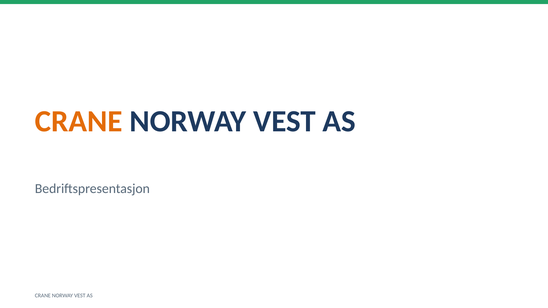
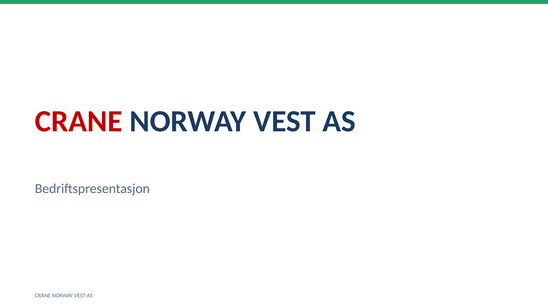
CRANE at (79, 122) colour: orange -> red
